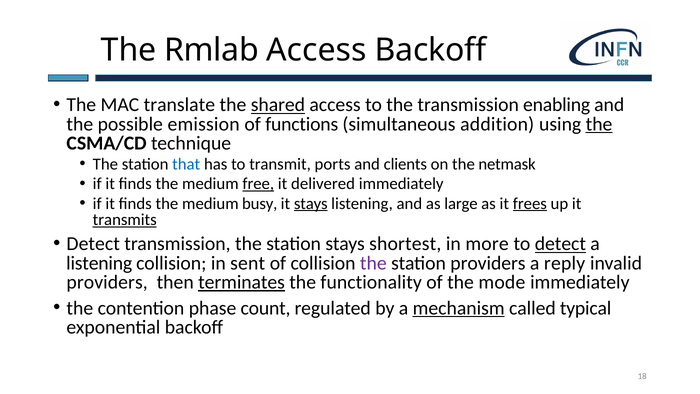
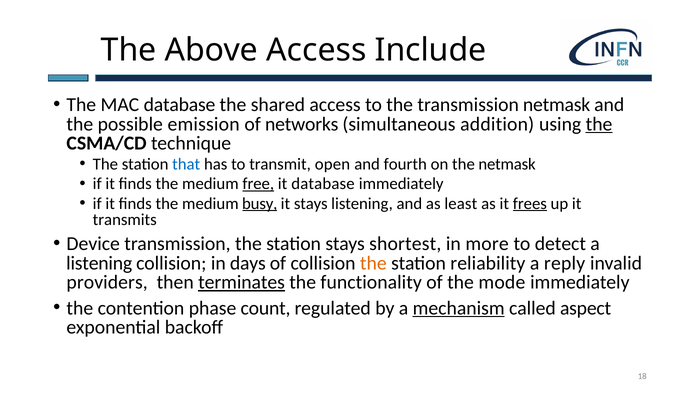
Rmlab: Rmlab -> Above
Access Backoff: Backoff -> Include
MAC translate: translate -> database
shared underline: present -> none
transmission enabling: enabling -> netmask
functions: functions -> networks
ports: ports -> open
clients: clients -> fourth
it delivered: delivered -> database
busy underline: none -> present
stays at (311, 203) underline: present -> none
large: large -> least
transmits underline: present -> none
Detect at (93, 244): Detect -> Device
detect at (560, 244) underline: present -> none
sent: sent -> days
the at (373, 263) colour: purple -> orange
station providers: providers -> reliability
typical: typical -> aspect
